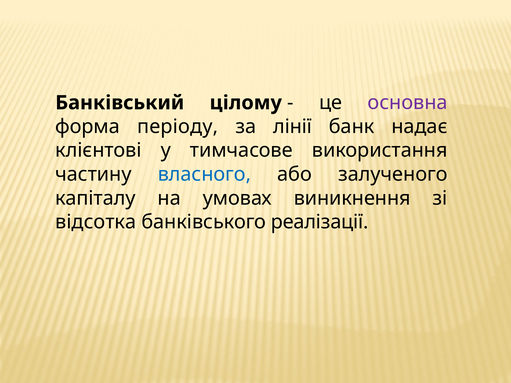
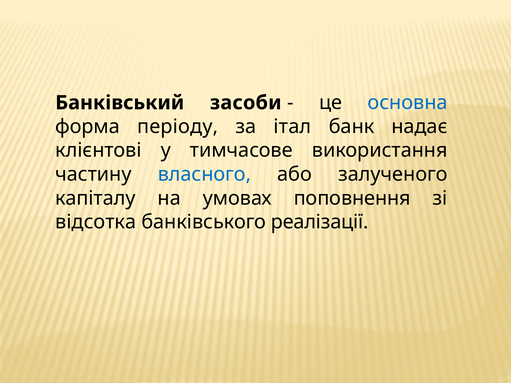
цілому: цілому -> засоби
основна colour: purple -> blue
лінії: лінії -> італ
виникнення: виникнення -> поповнення
